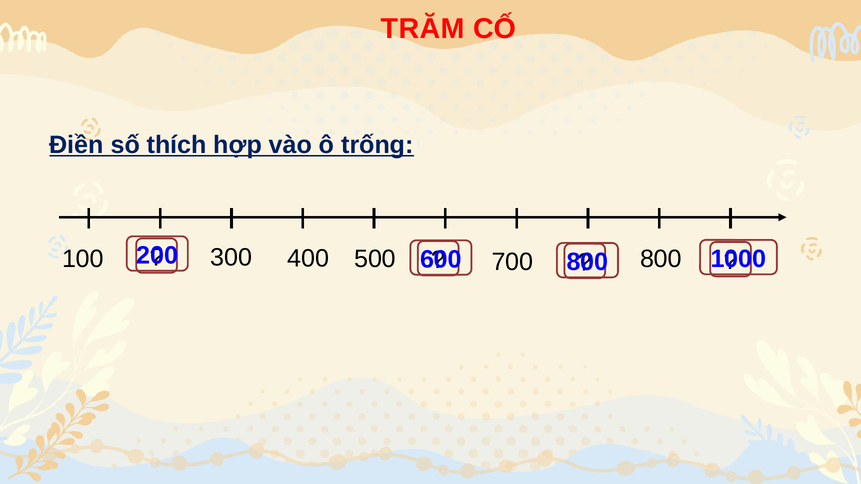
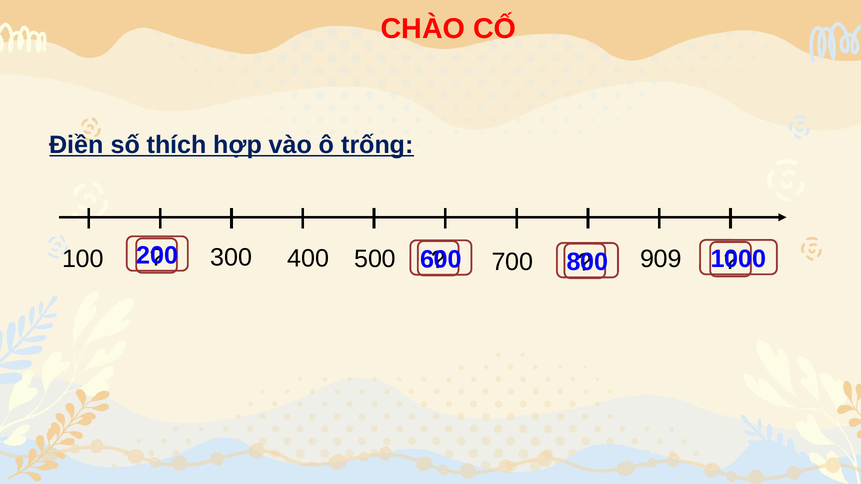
TRĂM: TRĂM -> CHÀO
500 800: 800 -> 909
